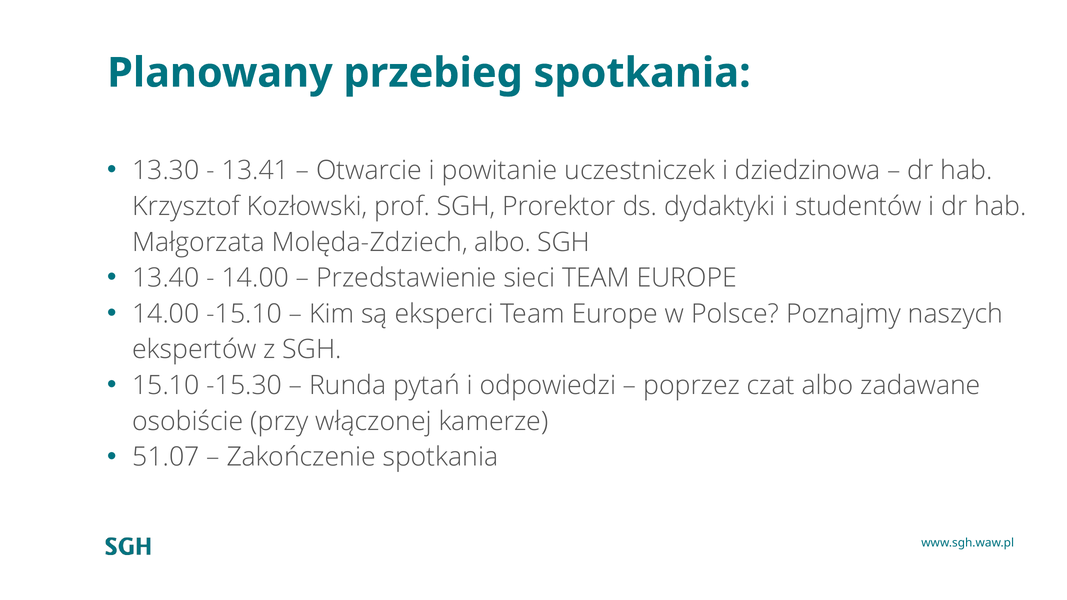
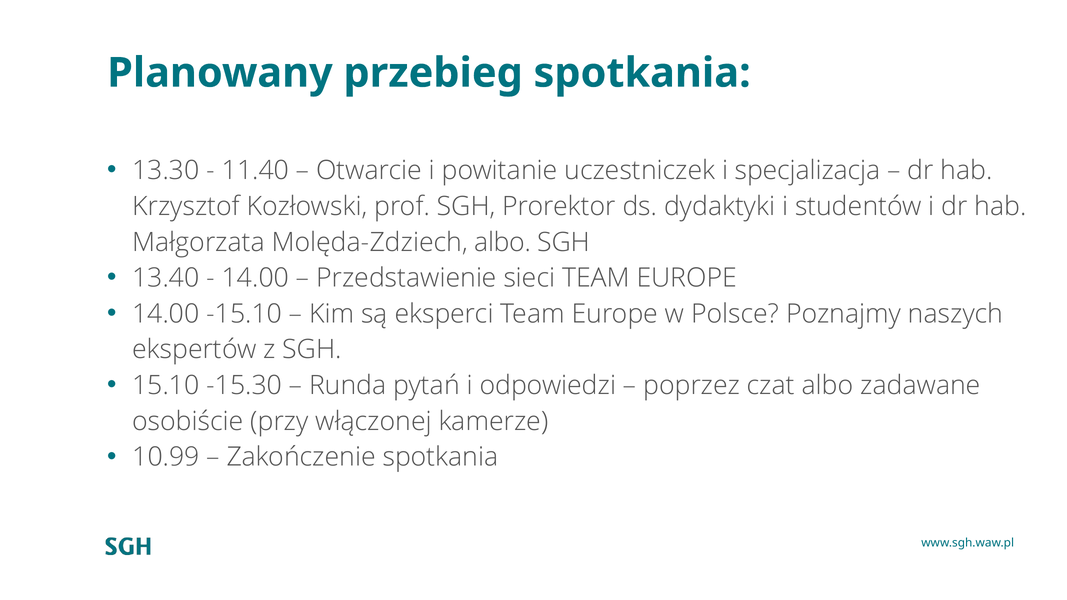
13.41: 13.41 -> 11.40
dziedzinowa: dziedzinowa -> specjalizacja
51.07: 51.07 -> 10.99
